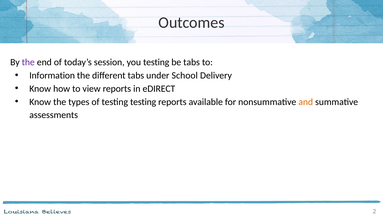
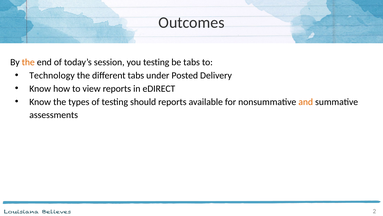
the at (28, 62) colour: purple -> orange
Information: Information -> Technology
School: School -> Posted
testing testing: testing -> should
